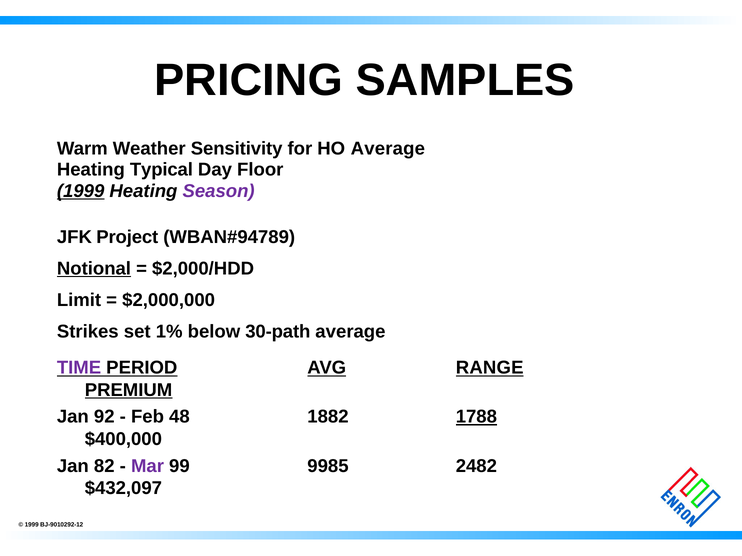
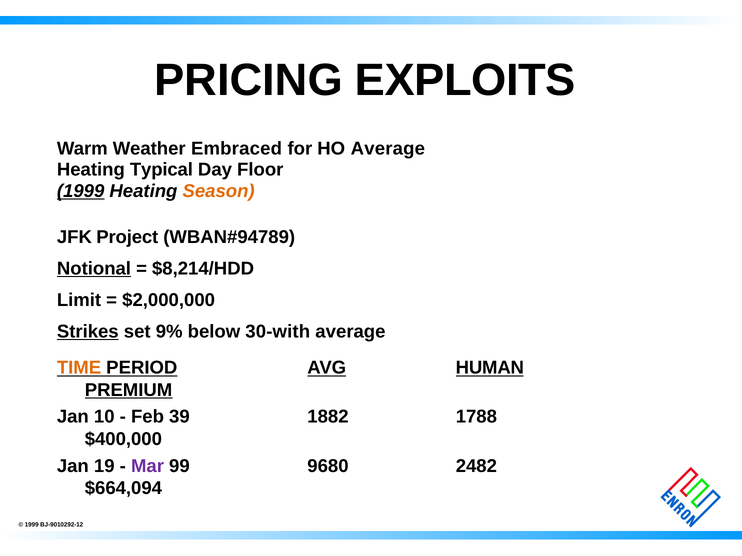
SAMPLES: SAMPLES -> EXPLOITS
Sensitivity: Sensitivity -> Embraced
Season colour: purple -> orange
$2,000/HDD: $2,000/HDD -> $8,214/HDD
Strikes underline: none -> present
1%: 1% -> 9%
30-path: 30-path -> 30-with
TIME colour: purple -> orange
RANGE: RANGE -> HUMAN
92: 92 -> 10
48: 48 -> 39
1788 underline: present -> none
82: 82 -> 19
9985: 9985 -> 9680
$432,097: $432,097 -> $664,094
